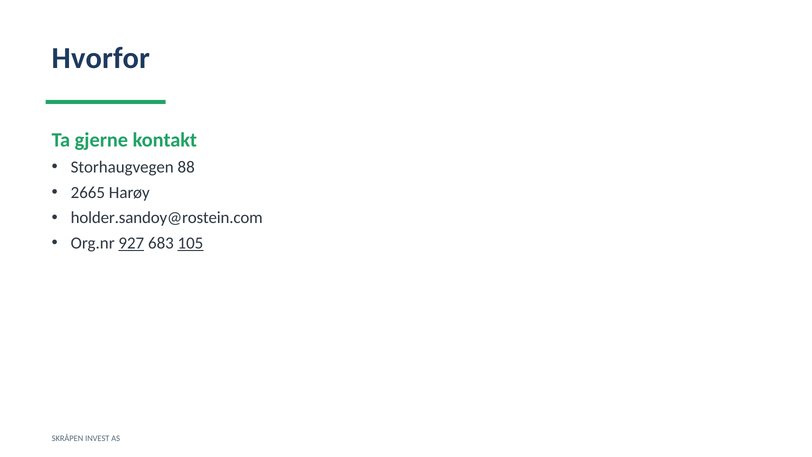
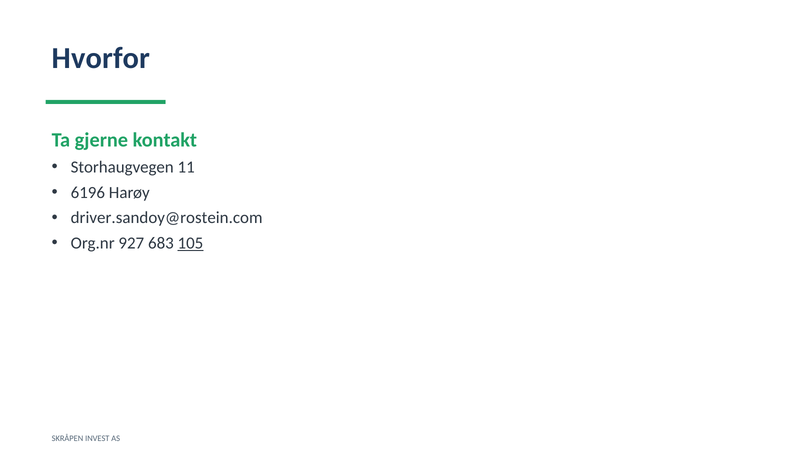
88: 88 -> 11
2665: 2665 -> 6196
holder.sandoy@rostein.com: holder.sandoy@rostein.com -> driver.sandoy@rostein.com
927 underline: present -> none
